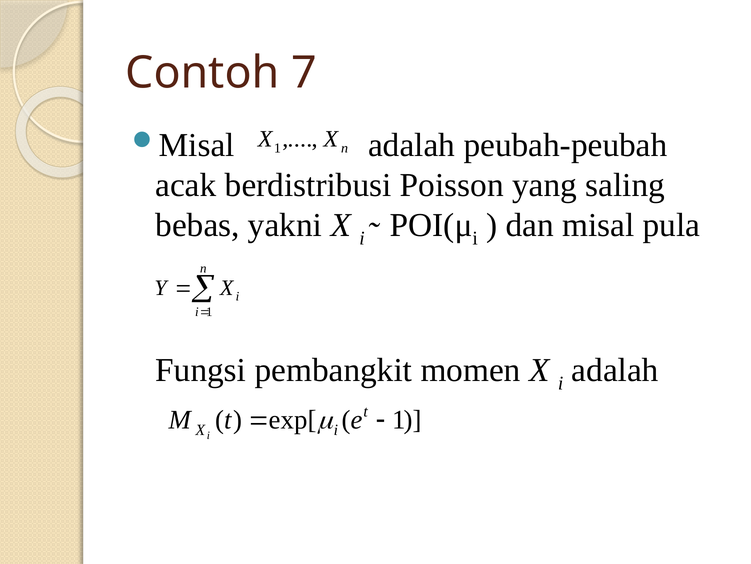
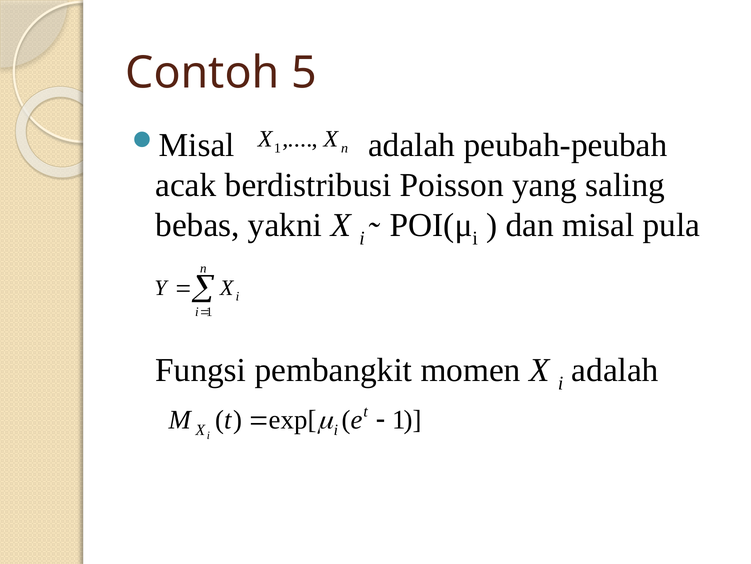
7: 7 -> 5
